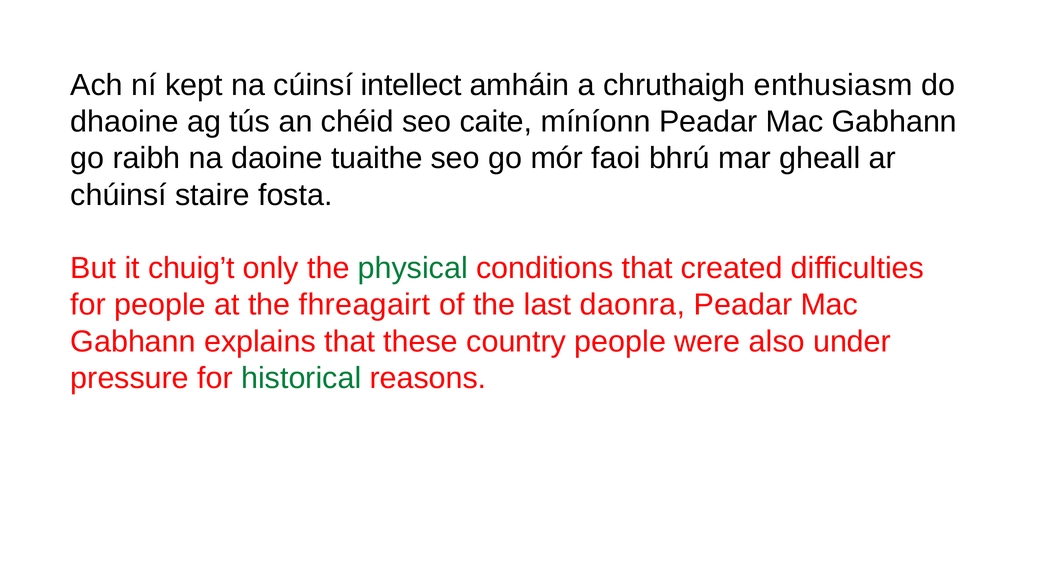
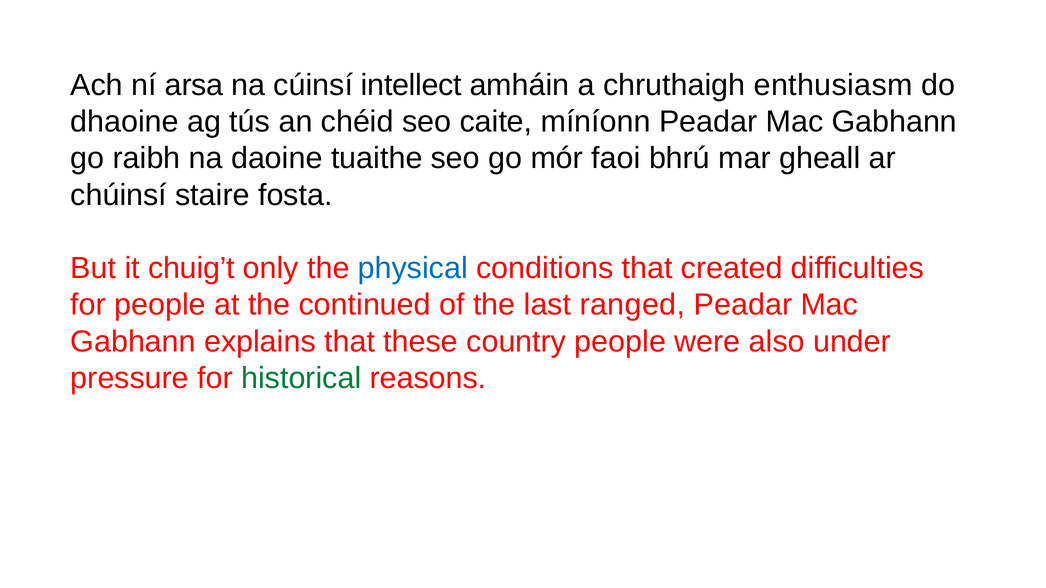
kept: kept -> arsa
physical colour: green -> blue
fhreagairt: fhreagairt -> continued
daonra: daonra -> ranged
